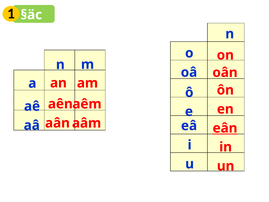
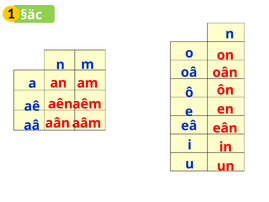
eân underline: present -> none
